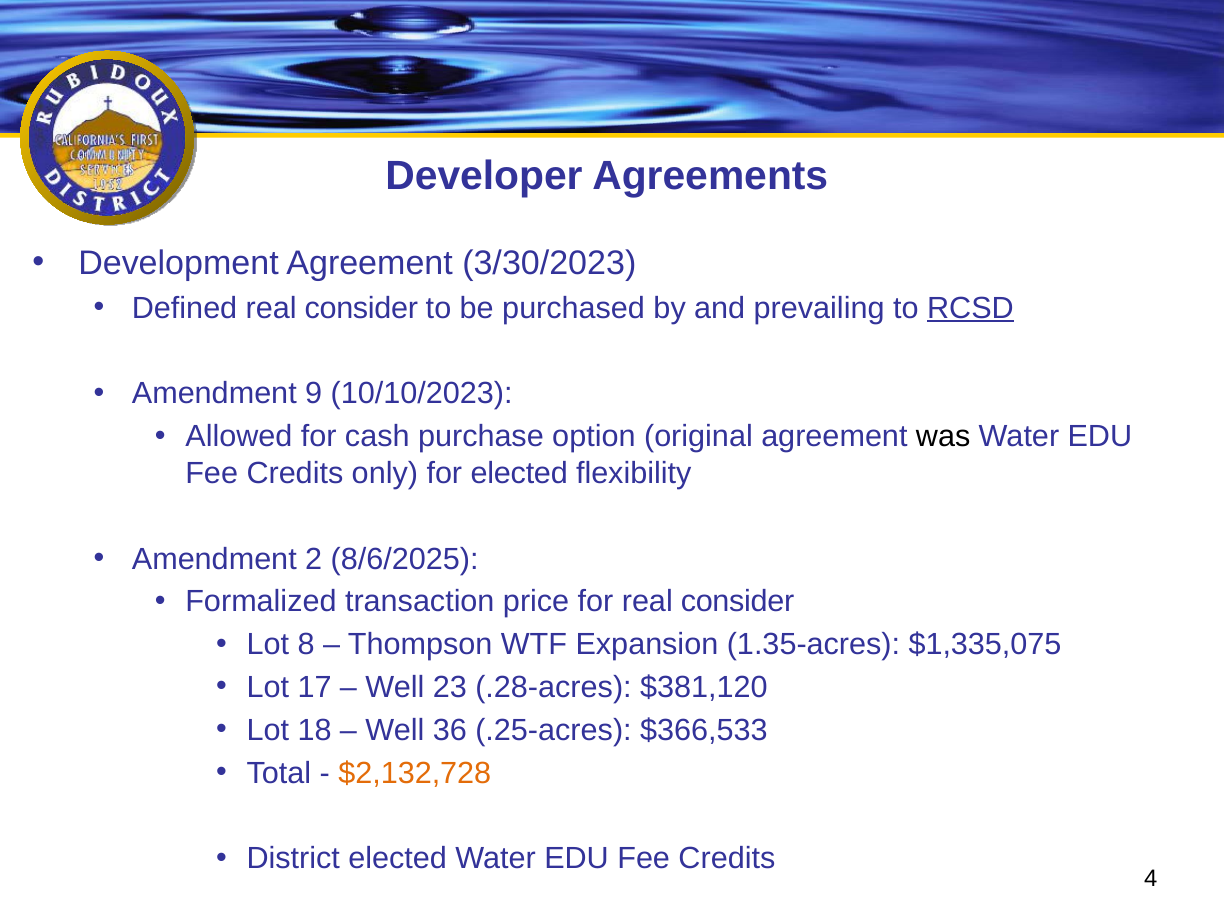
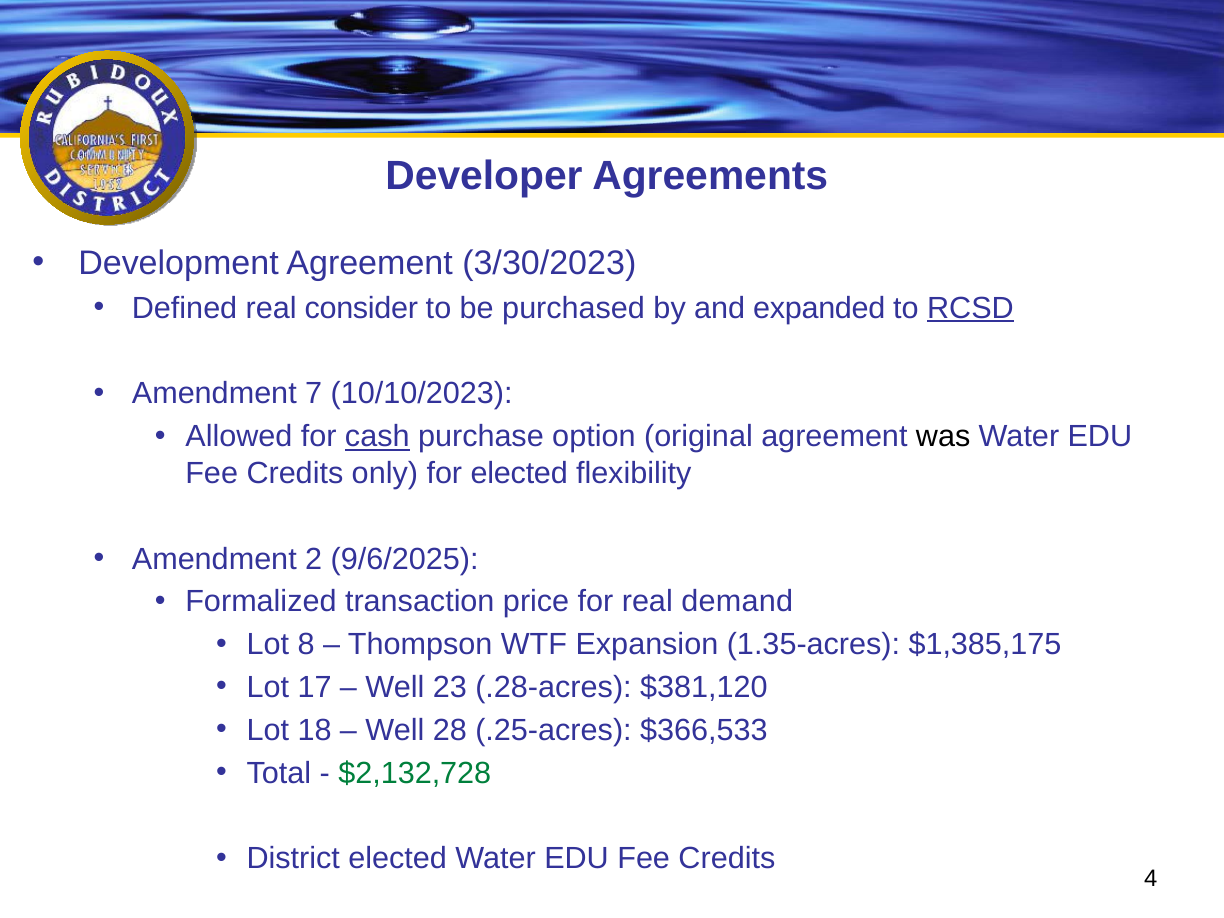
prevailing: prevailing -> expanded
9: 9 -> 7
cash underline: none -> present
8/6/2025: 8/6/2025 -> 9/6/2025
for real consider: consider -> demand
$1,335,075: $1,335,075 -> $1,385,175
36: 36 -> 28
$2,132,728 colour: orange -> green
